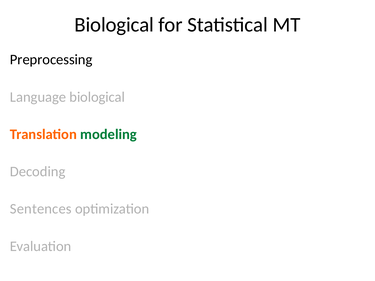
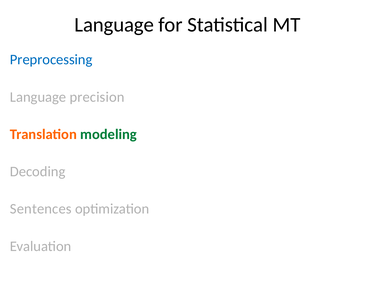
Biological at (114, 25): Biological -> Language
Preprocessing colour: black -> blue
Language biological: biological -> precision
